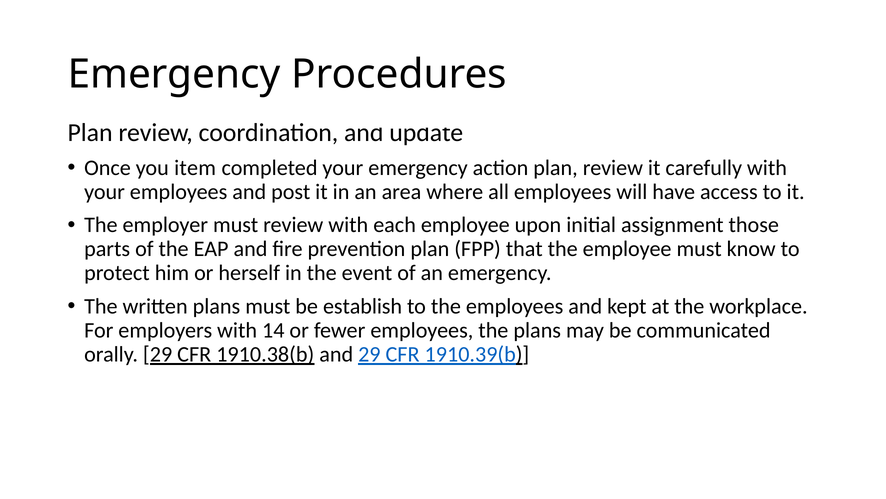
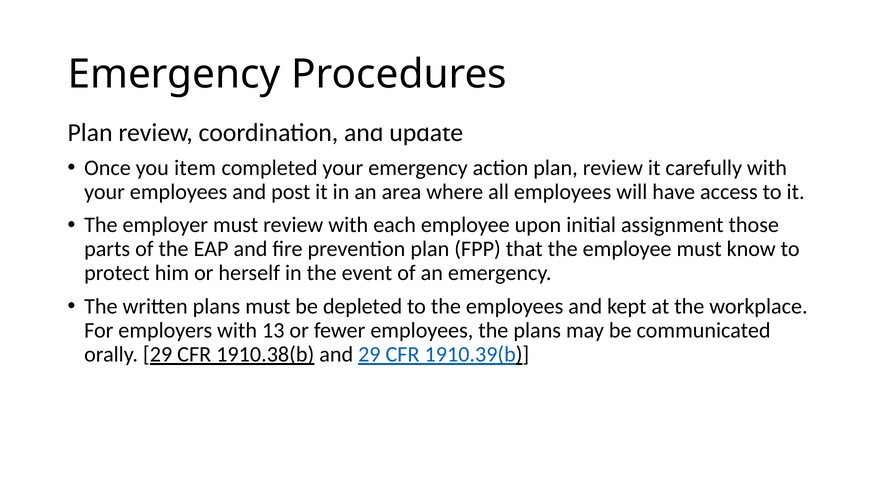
establish: establish -> depleted
14: 14 -> 13
